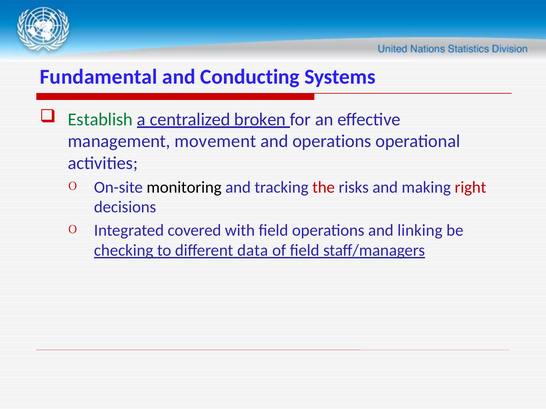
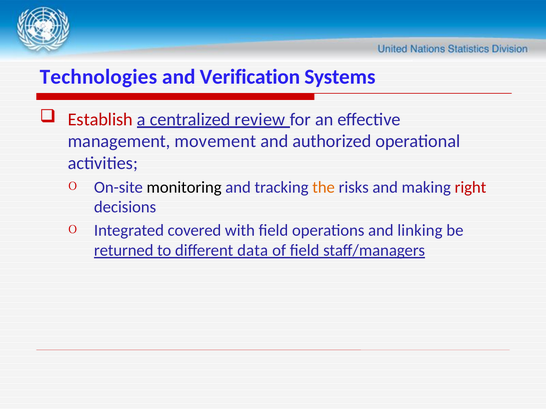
Fundamental: Fundamental -> Technologies
Conducting: Conducting -> Verification
Establish colour: green -> red
broken: broken -> review
and operations: operations -> authorized
the colour: red -> orange
checking: checking -> returned
